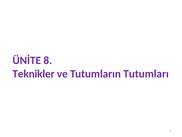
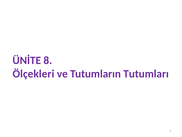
Teknikler: Teknikler -> Ölçekleri
